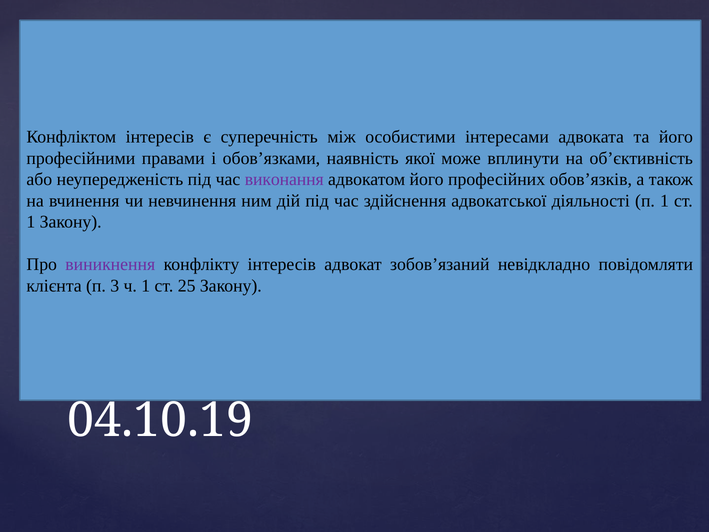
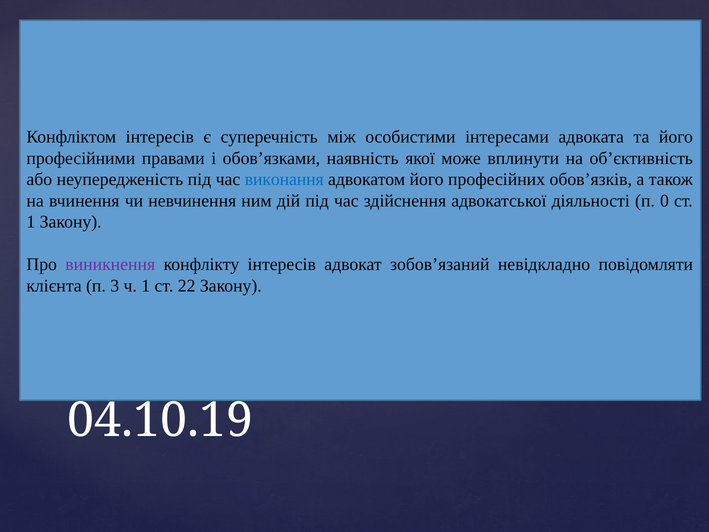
виконання colour: purple -> blue
п 1: 1 -> 0
25: 25 -> 22
